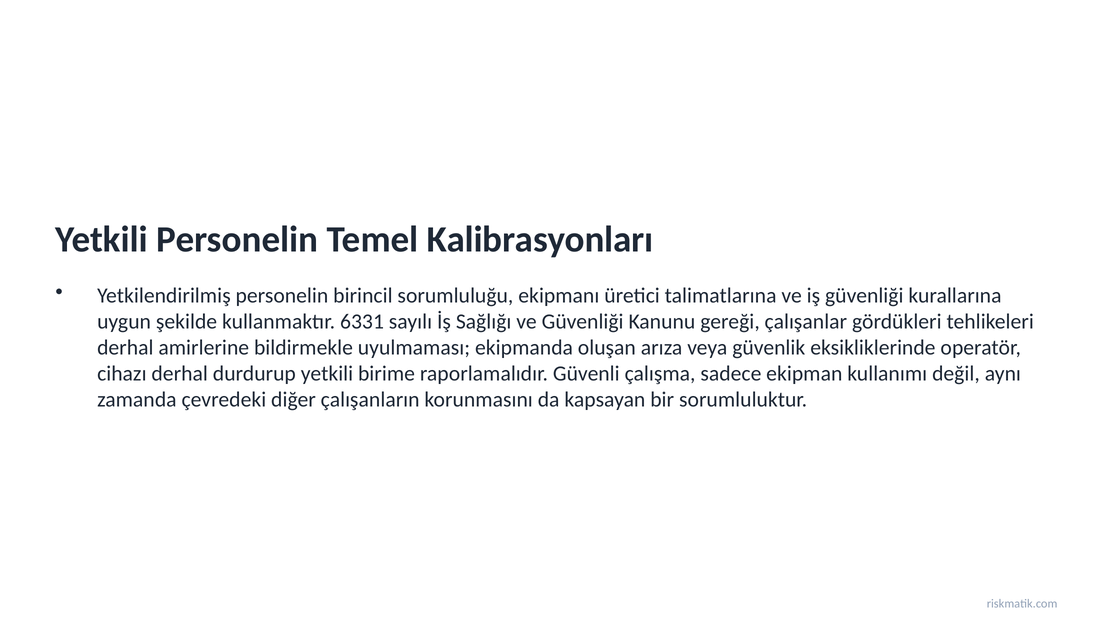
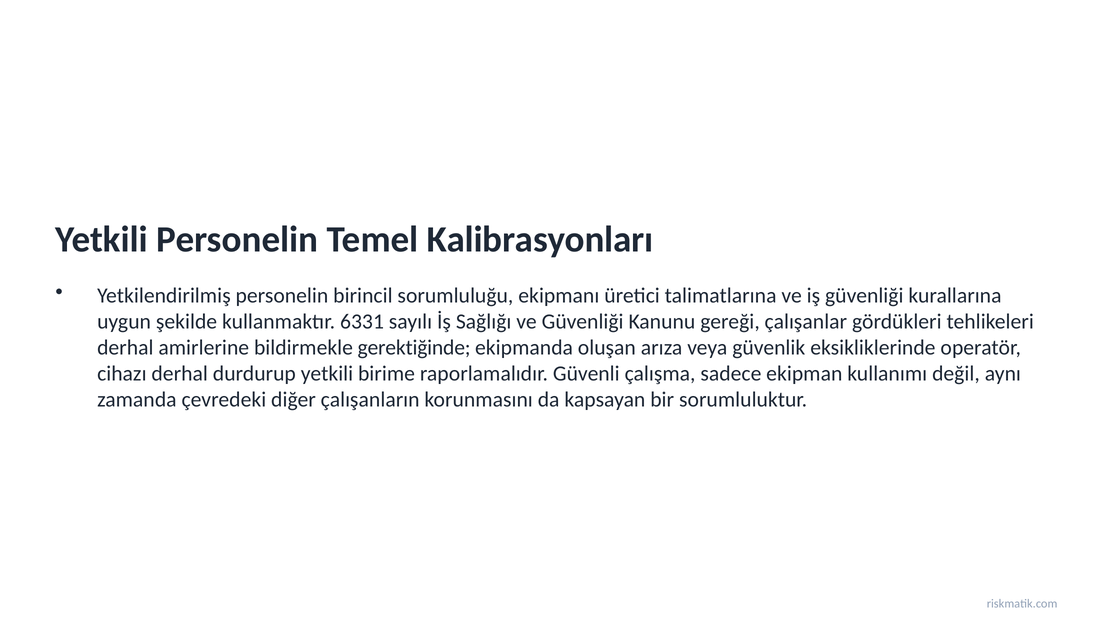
uyulmaması: uyulmaması -> gerektiğinde
